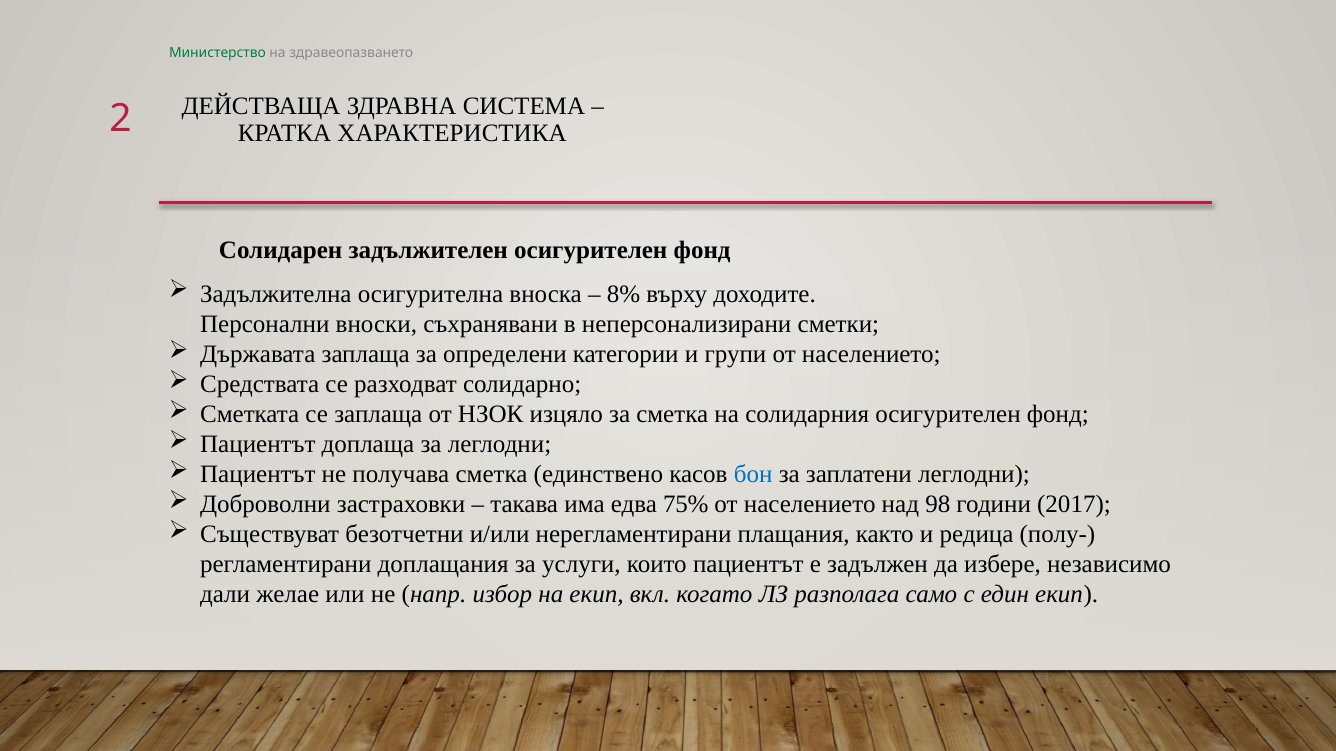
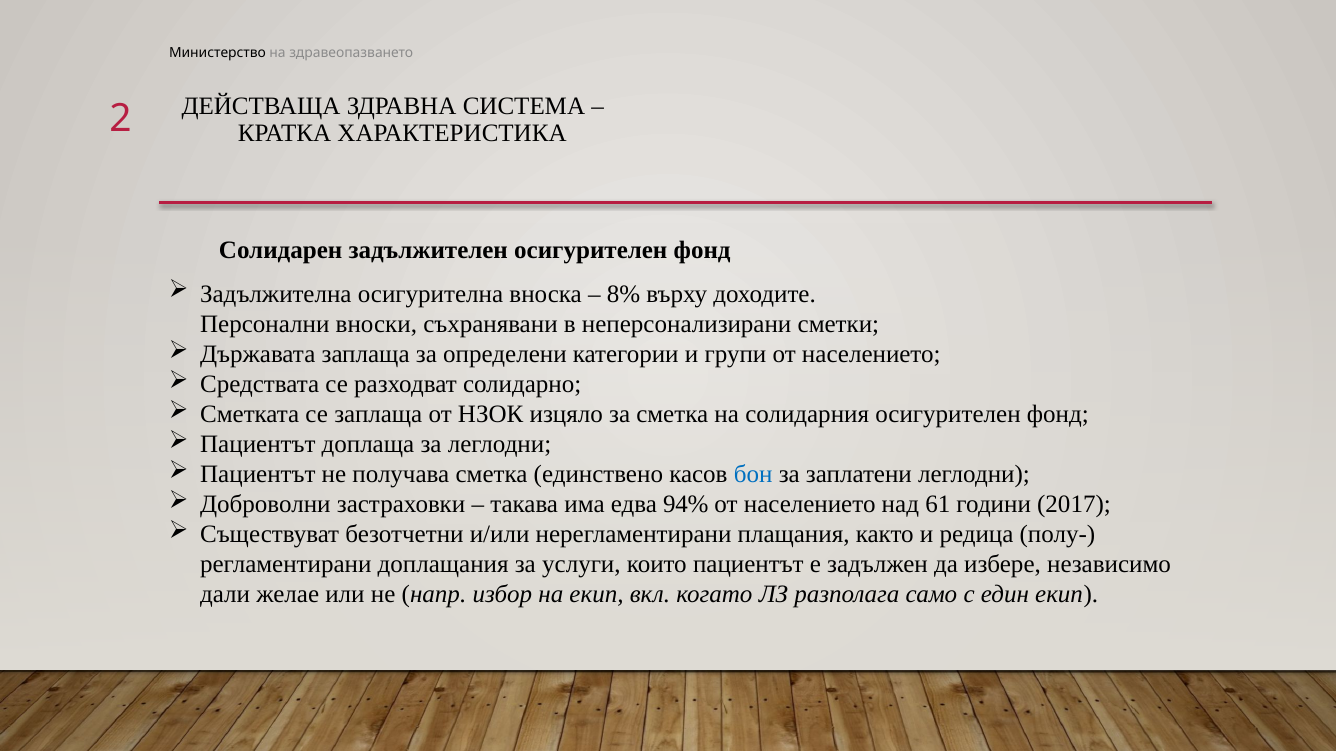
Министерство colour: green -> black
75%: 75% -> 94%
98: 98 -> 61
